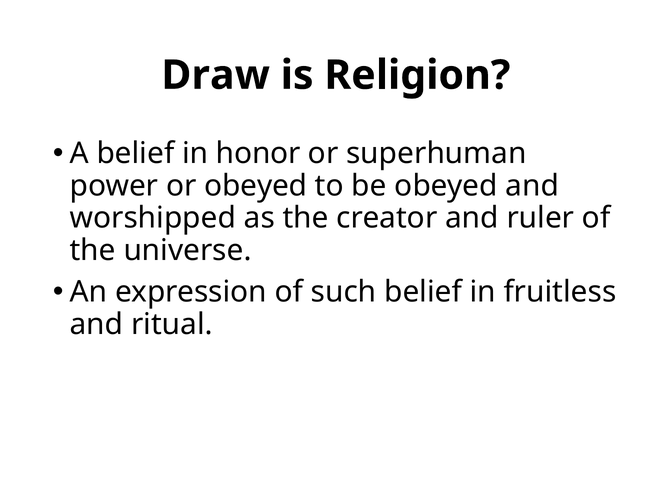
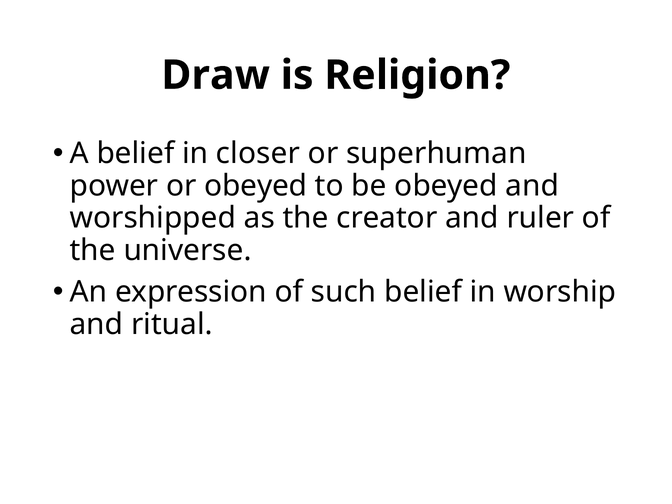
honor: honor -> closer
fruitless: fruitless -> worship
